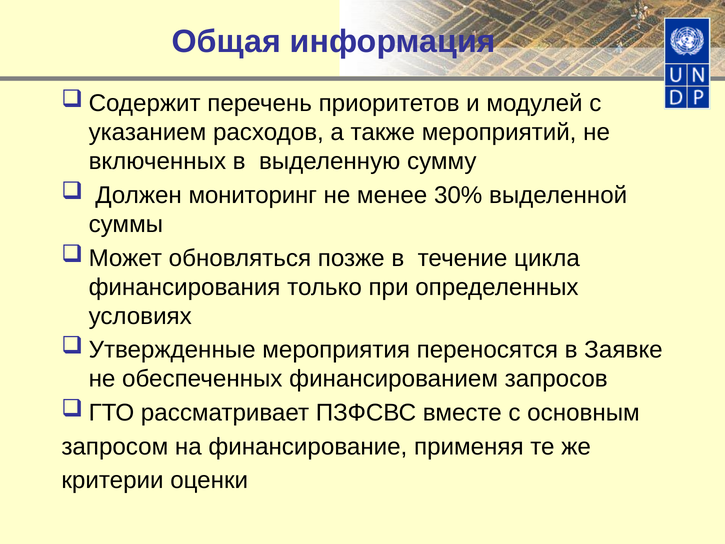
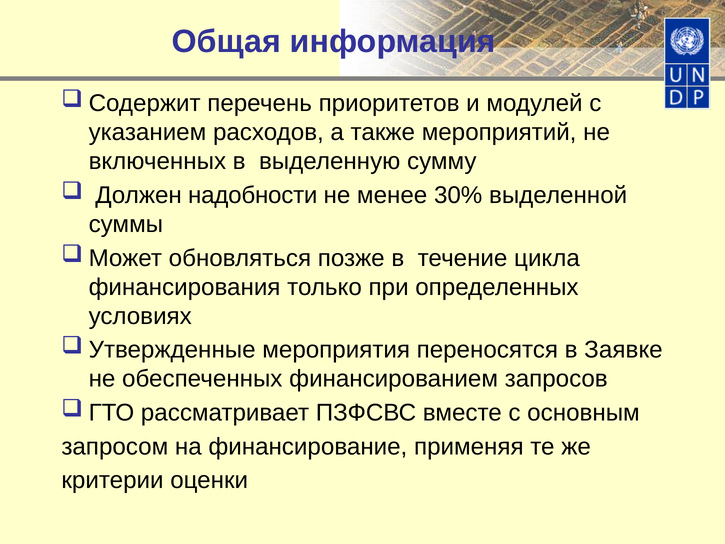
мониторинг: мониторинг -> надобности
